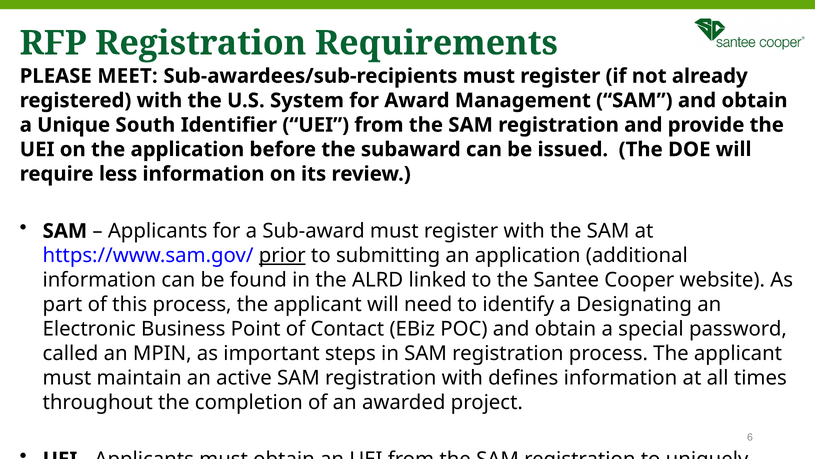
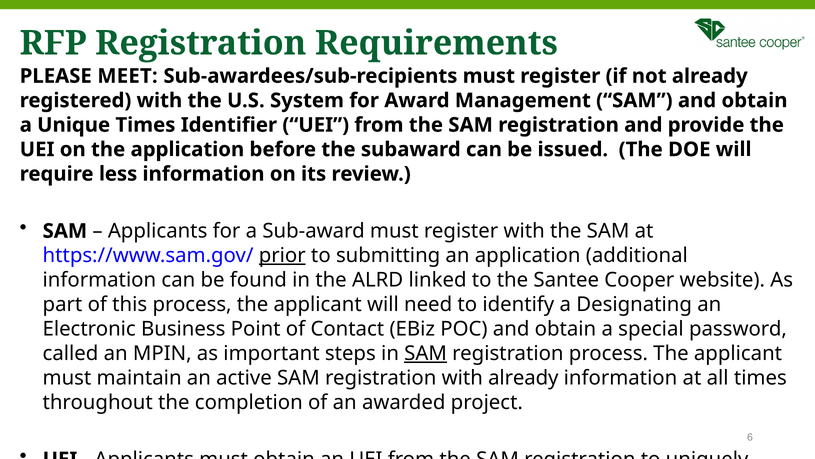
Unique South: South -> Times
SAM at (426, 353) underline: none -> present
with defines: defines -> already
